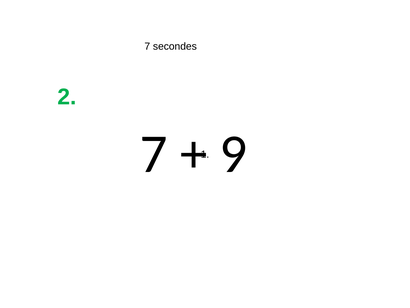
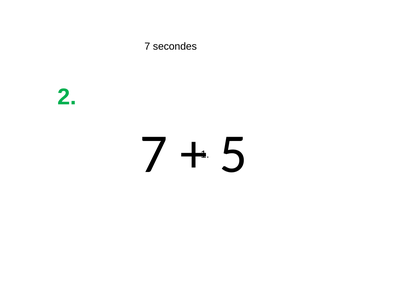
9: 9 -> 5
